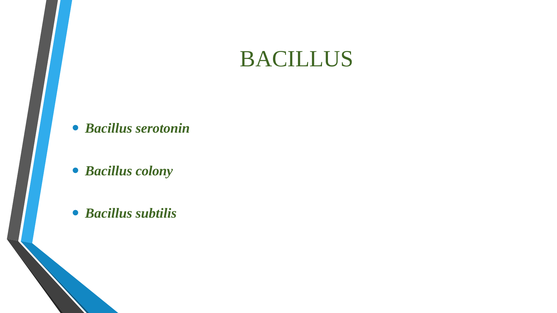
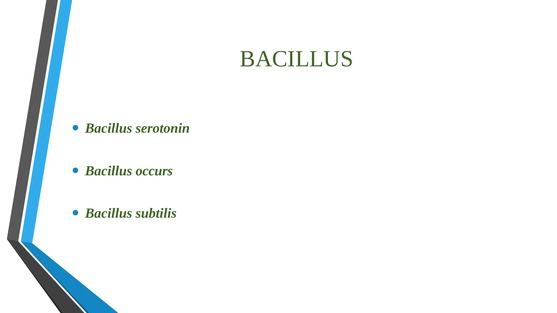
colony: colony -> occurs
